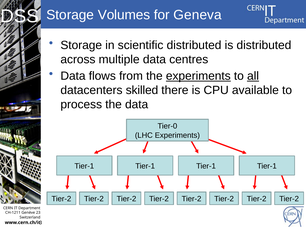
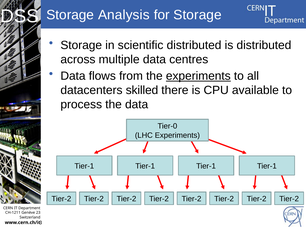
Volumes: Volumes -> Analysis
for Geneva: Geneva -> Storage
all underline: present -> none
